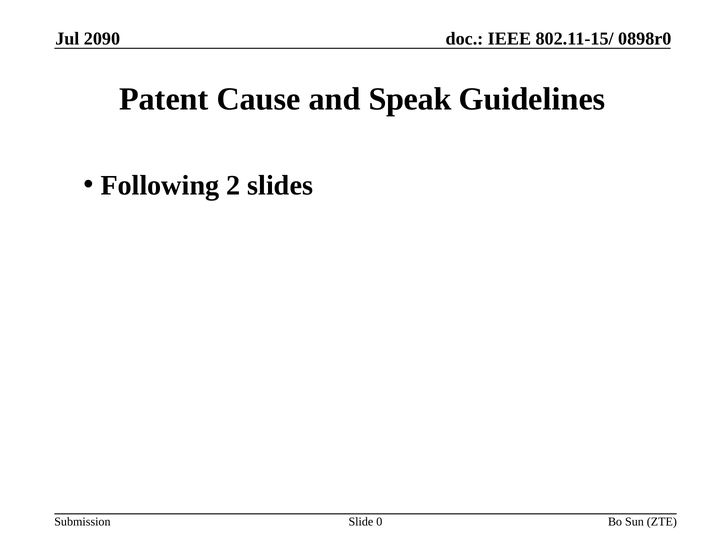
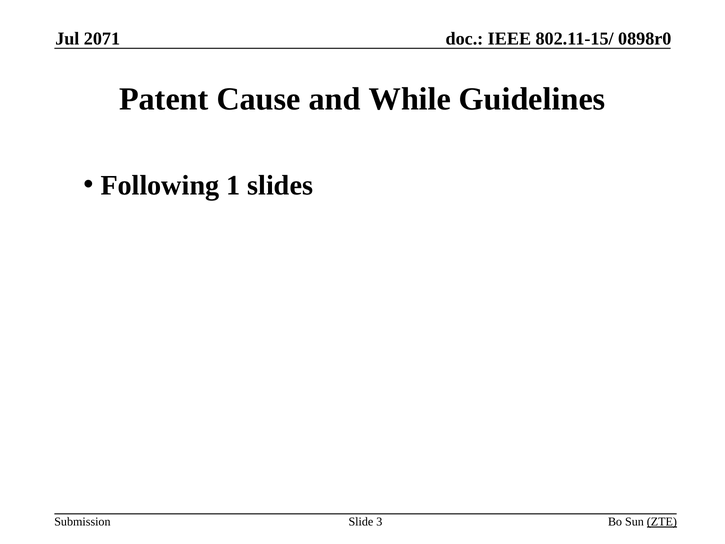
2090: 2090 -> 2071
Speak: Speak -> While
2: 2 -> 1
ZTE underline: none -> present
0: 0 -> 3
